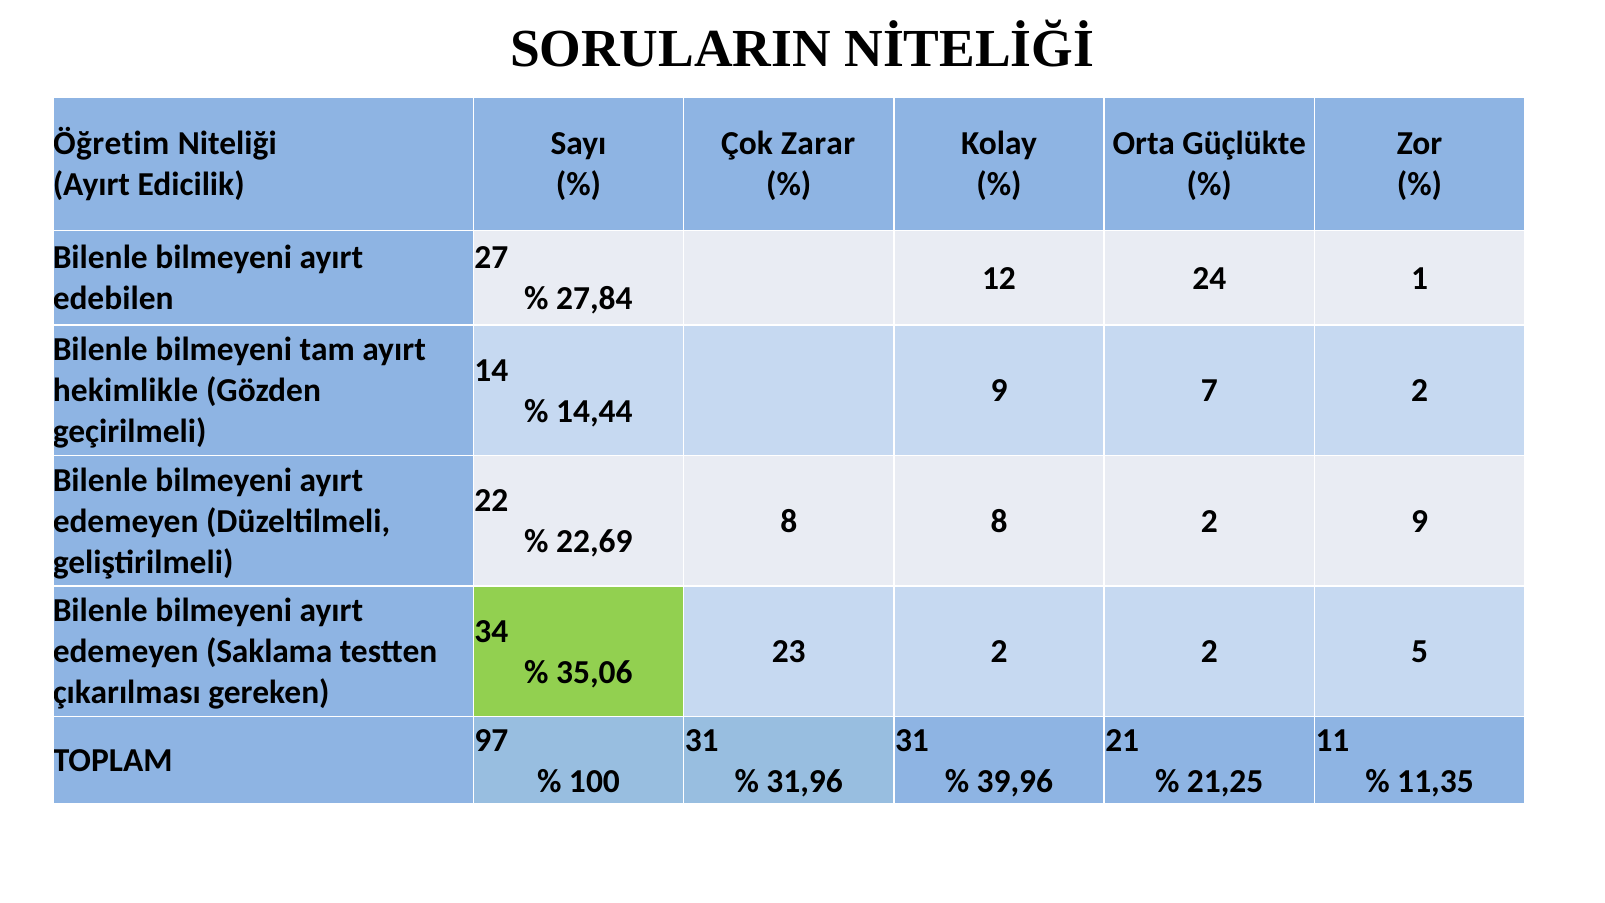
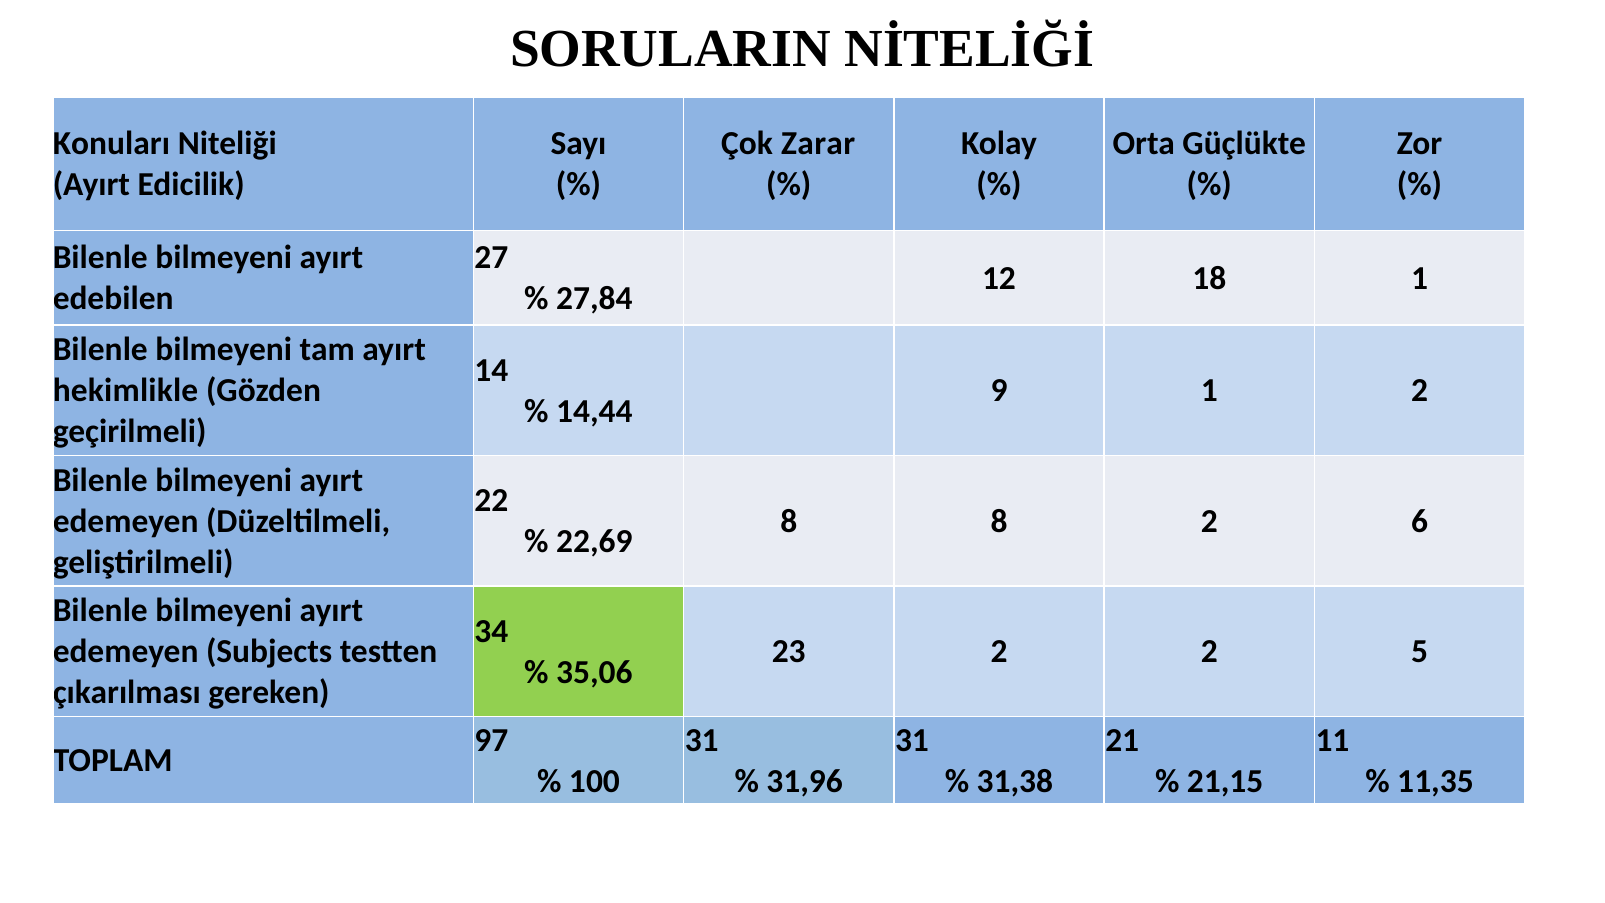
Öğretim: Öğretim -> Konuları
24: 24 -> 18
9 7: 7 -> 1
2 9: 9 -> 6
Saklama: Saklama -> Subjects
39,96: 39,96 -> 31,38
21,25: 21,25 -> 21,15
